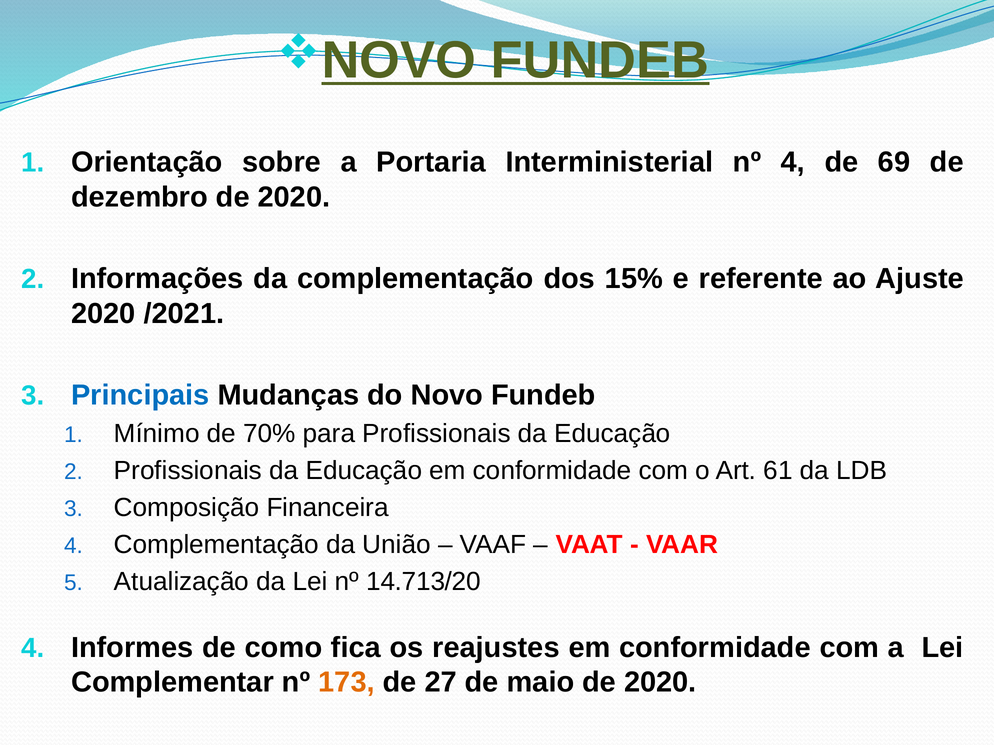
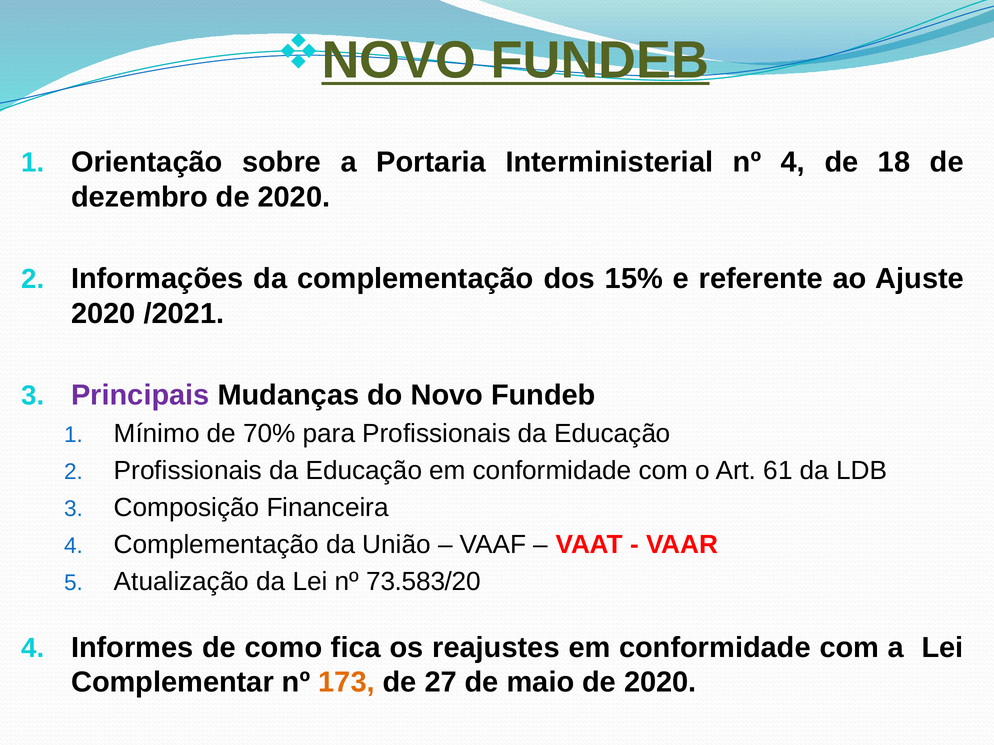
69: 69 -> 18
Principais colour: blue -> purple
14.713/20: 14.713/20 -> 73.583/20
